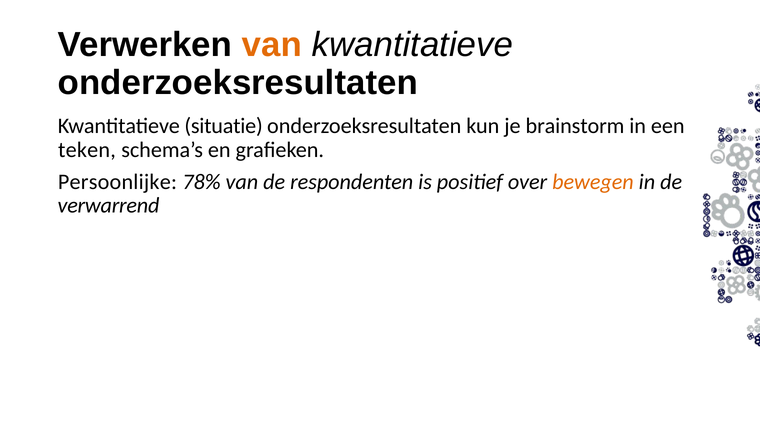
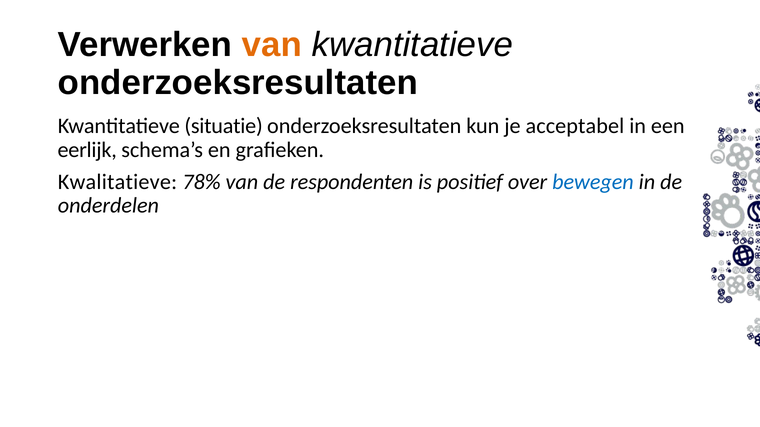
brainstorm: brainstorm -> acceptabel
teken: teken -> eerlijk
Persoonlijke: Persoonlijke -> Kwalitatieve
bewegen colour: orange -> blue
verwarrend: verwarrend -> onderdelen
